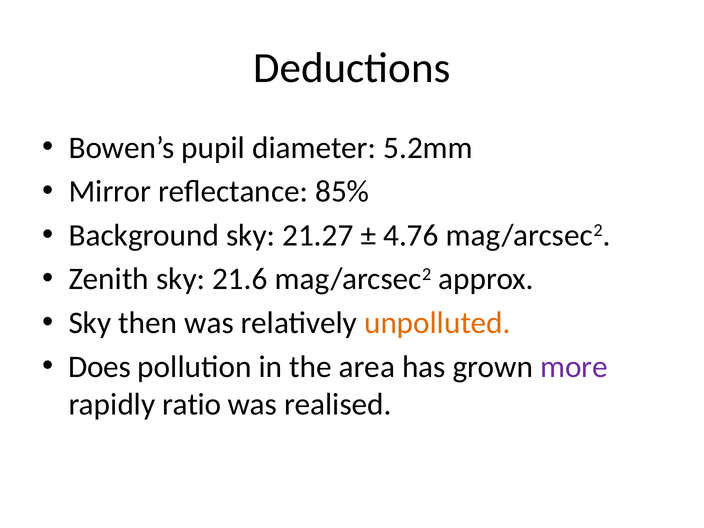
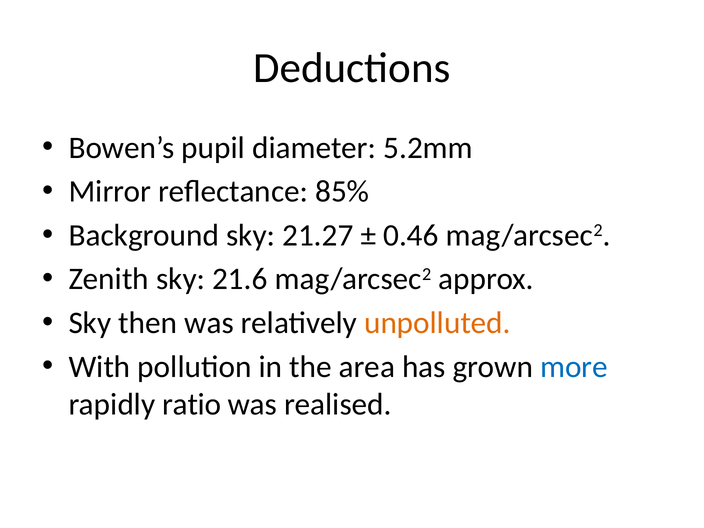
4.76: 4.76 -> 0.46
Does: Does -> With
more colour: purple -> blue
